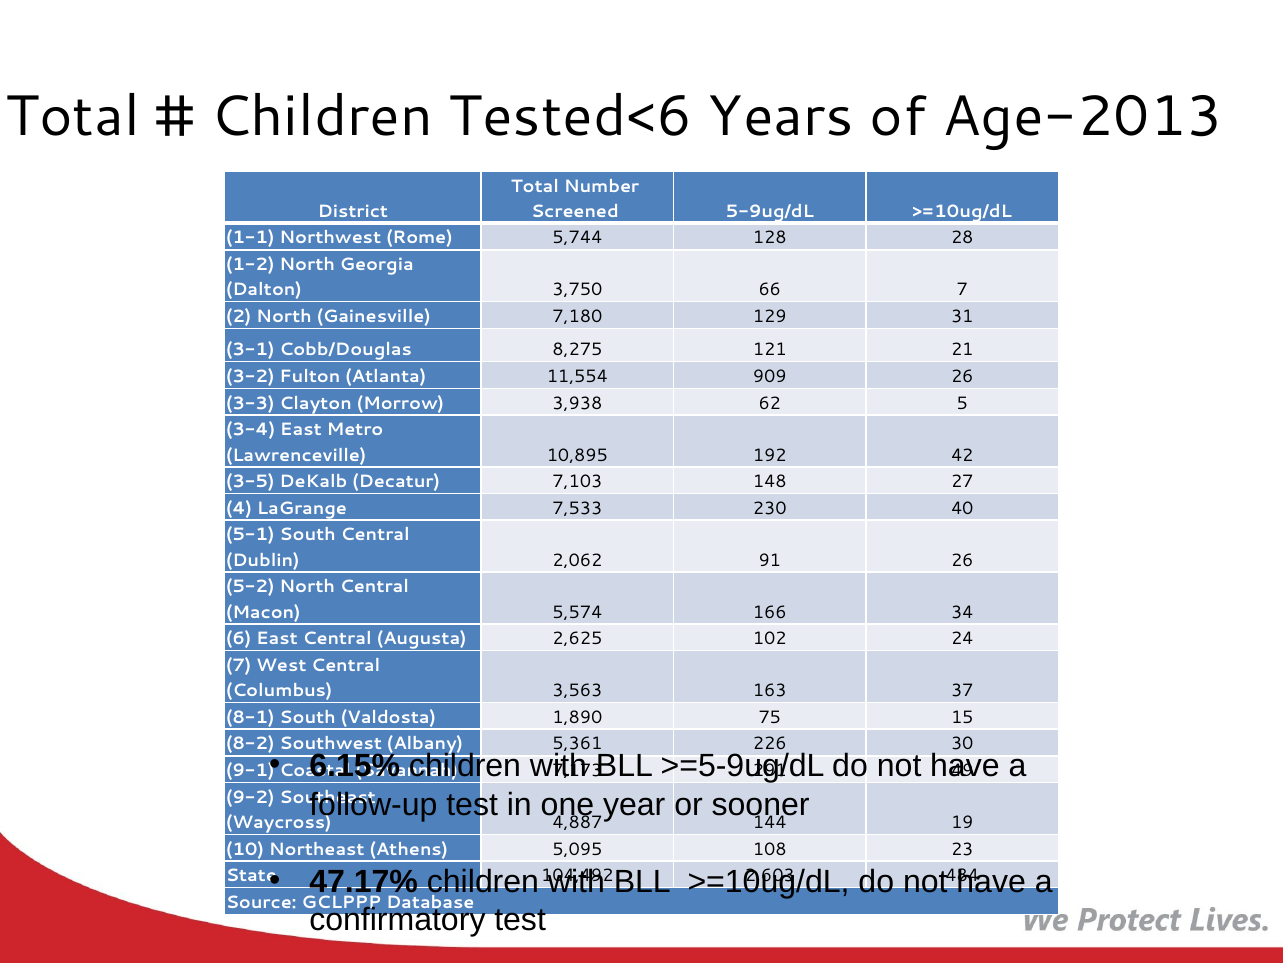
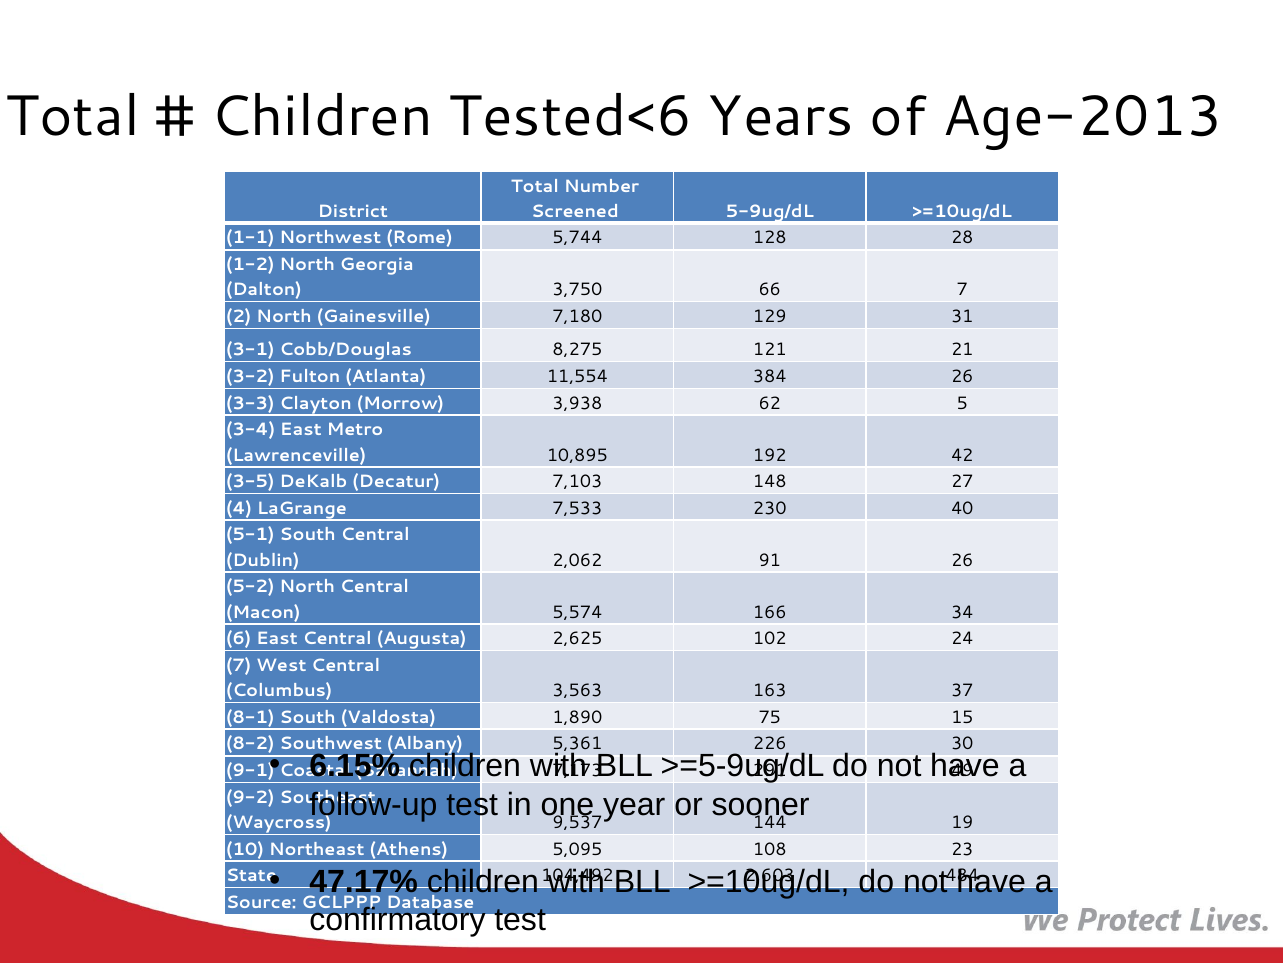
909: 909 -> 384
4,887: 4,887 -> 9,537
